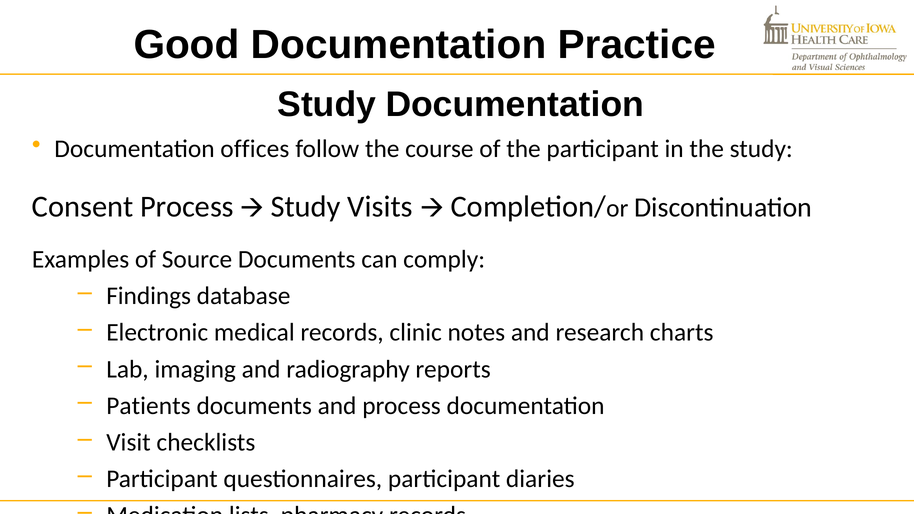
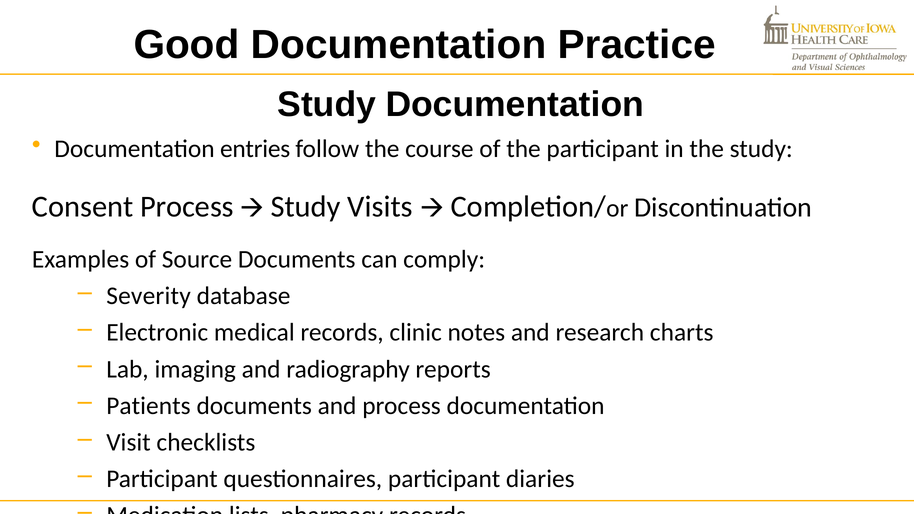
offices: offices -> entries
Findings: Findings -> Severity
